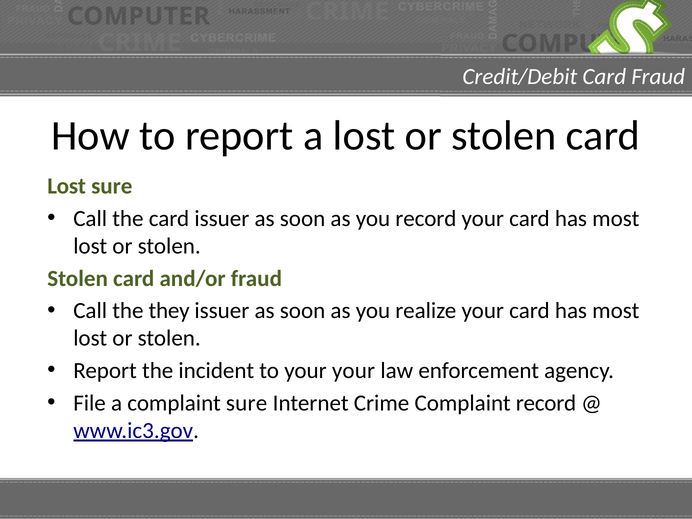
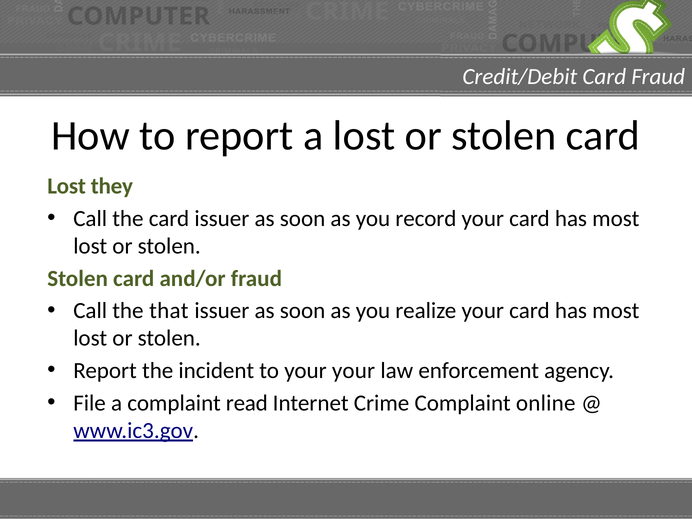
Lost sure: sure -> they
they: they -> that
complaint sure: sure -> read
Complaint record: record -> online
